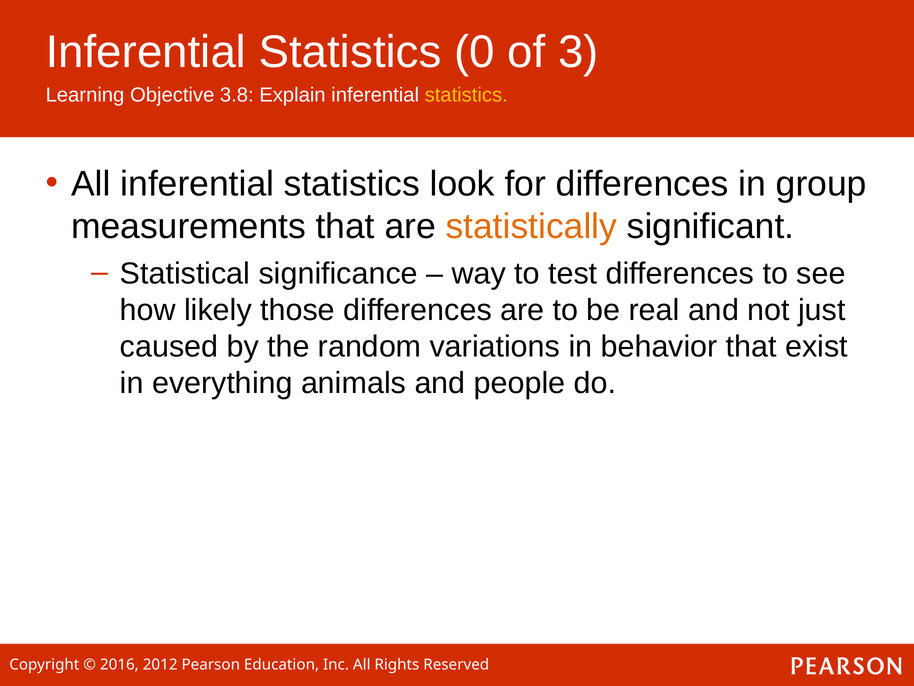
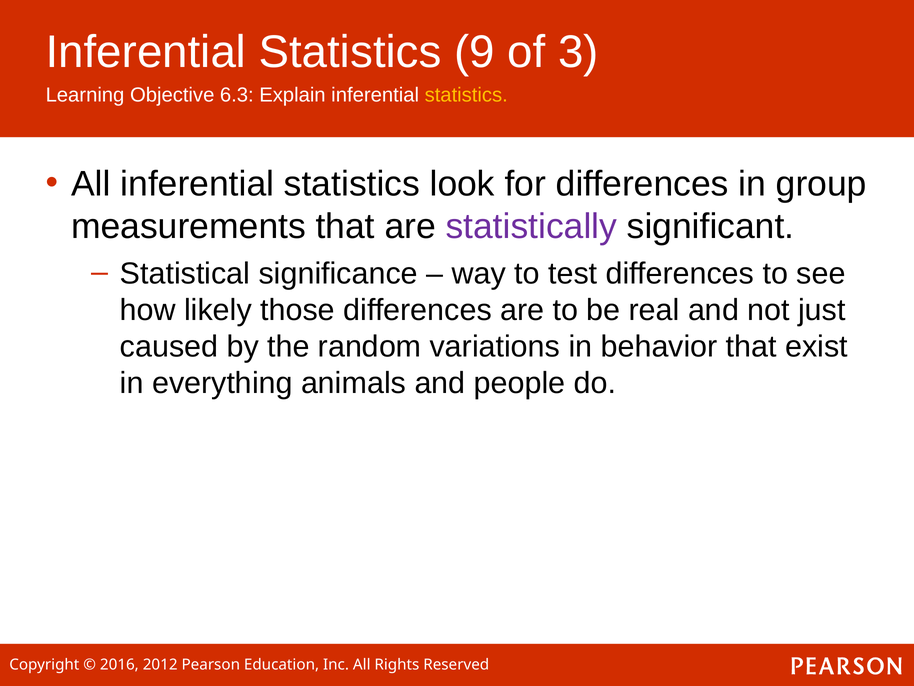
0: 0 -> 9
3.8: 3.8 -> 6.3
statistically colour: orange -> purple
